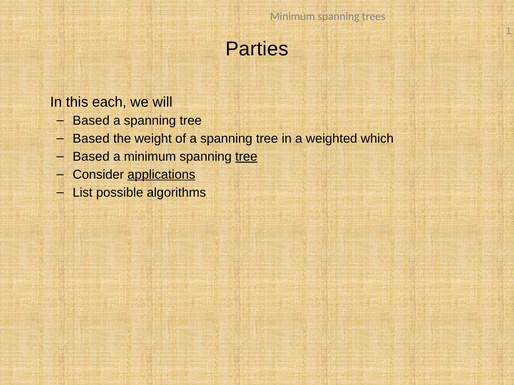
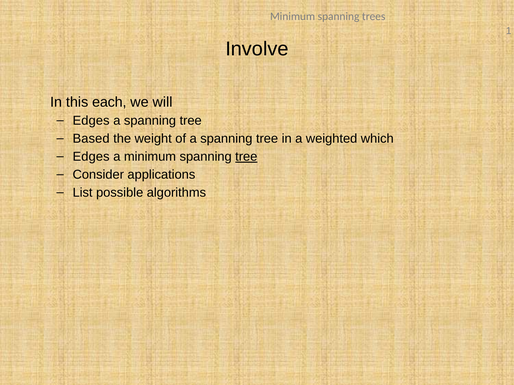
Parties: Parties -> Involve
Based at (91, 121): Based -> Edges
Based at (91, 157): Based -> Edges
applications underline: present -> none
